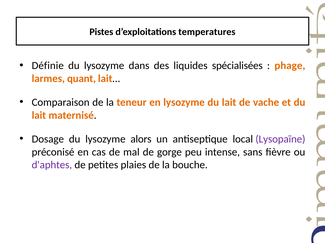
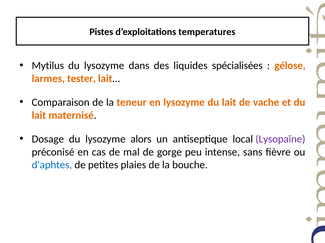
Définie: Définie -> Mytilus
phage: phage -> gélose
quant: quant -> tester
d'aphtes colour: purple -> blue
